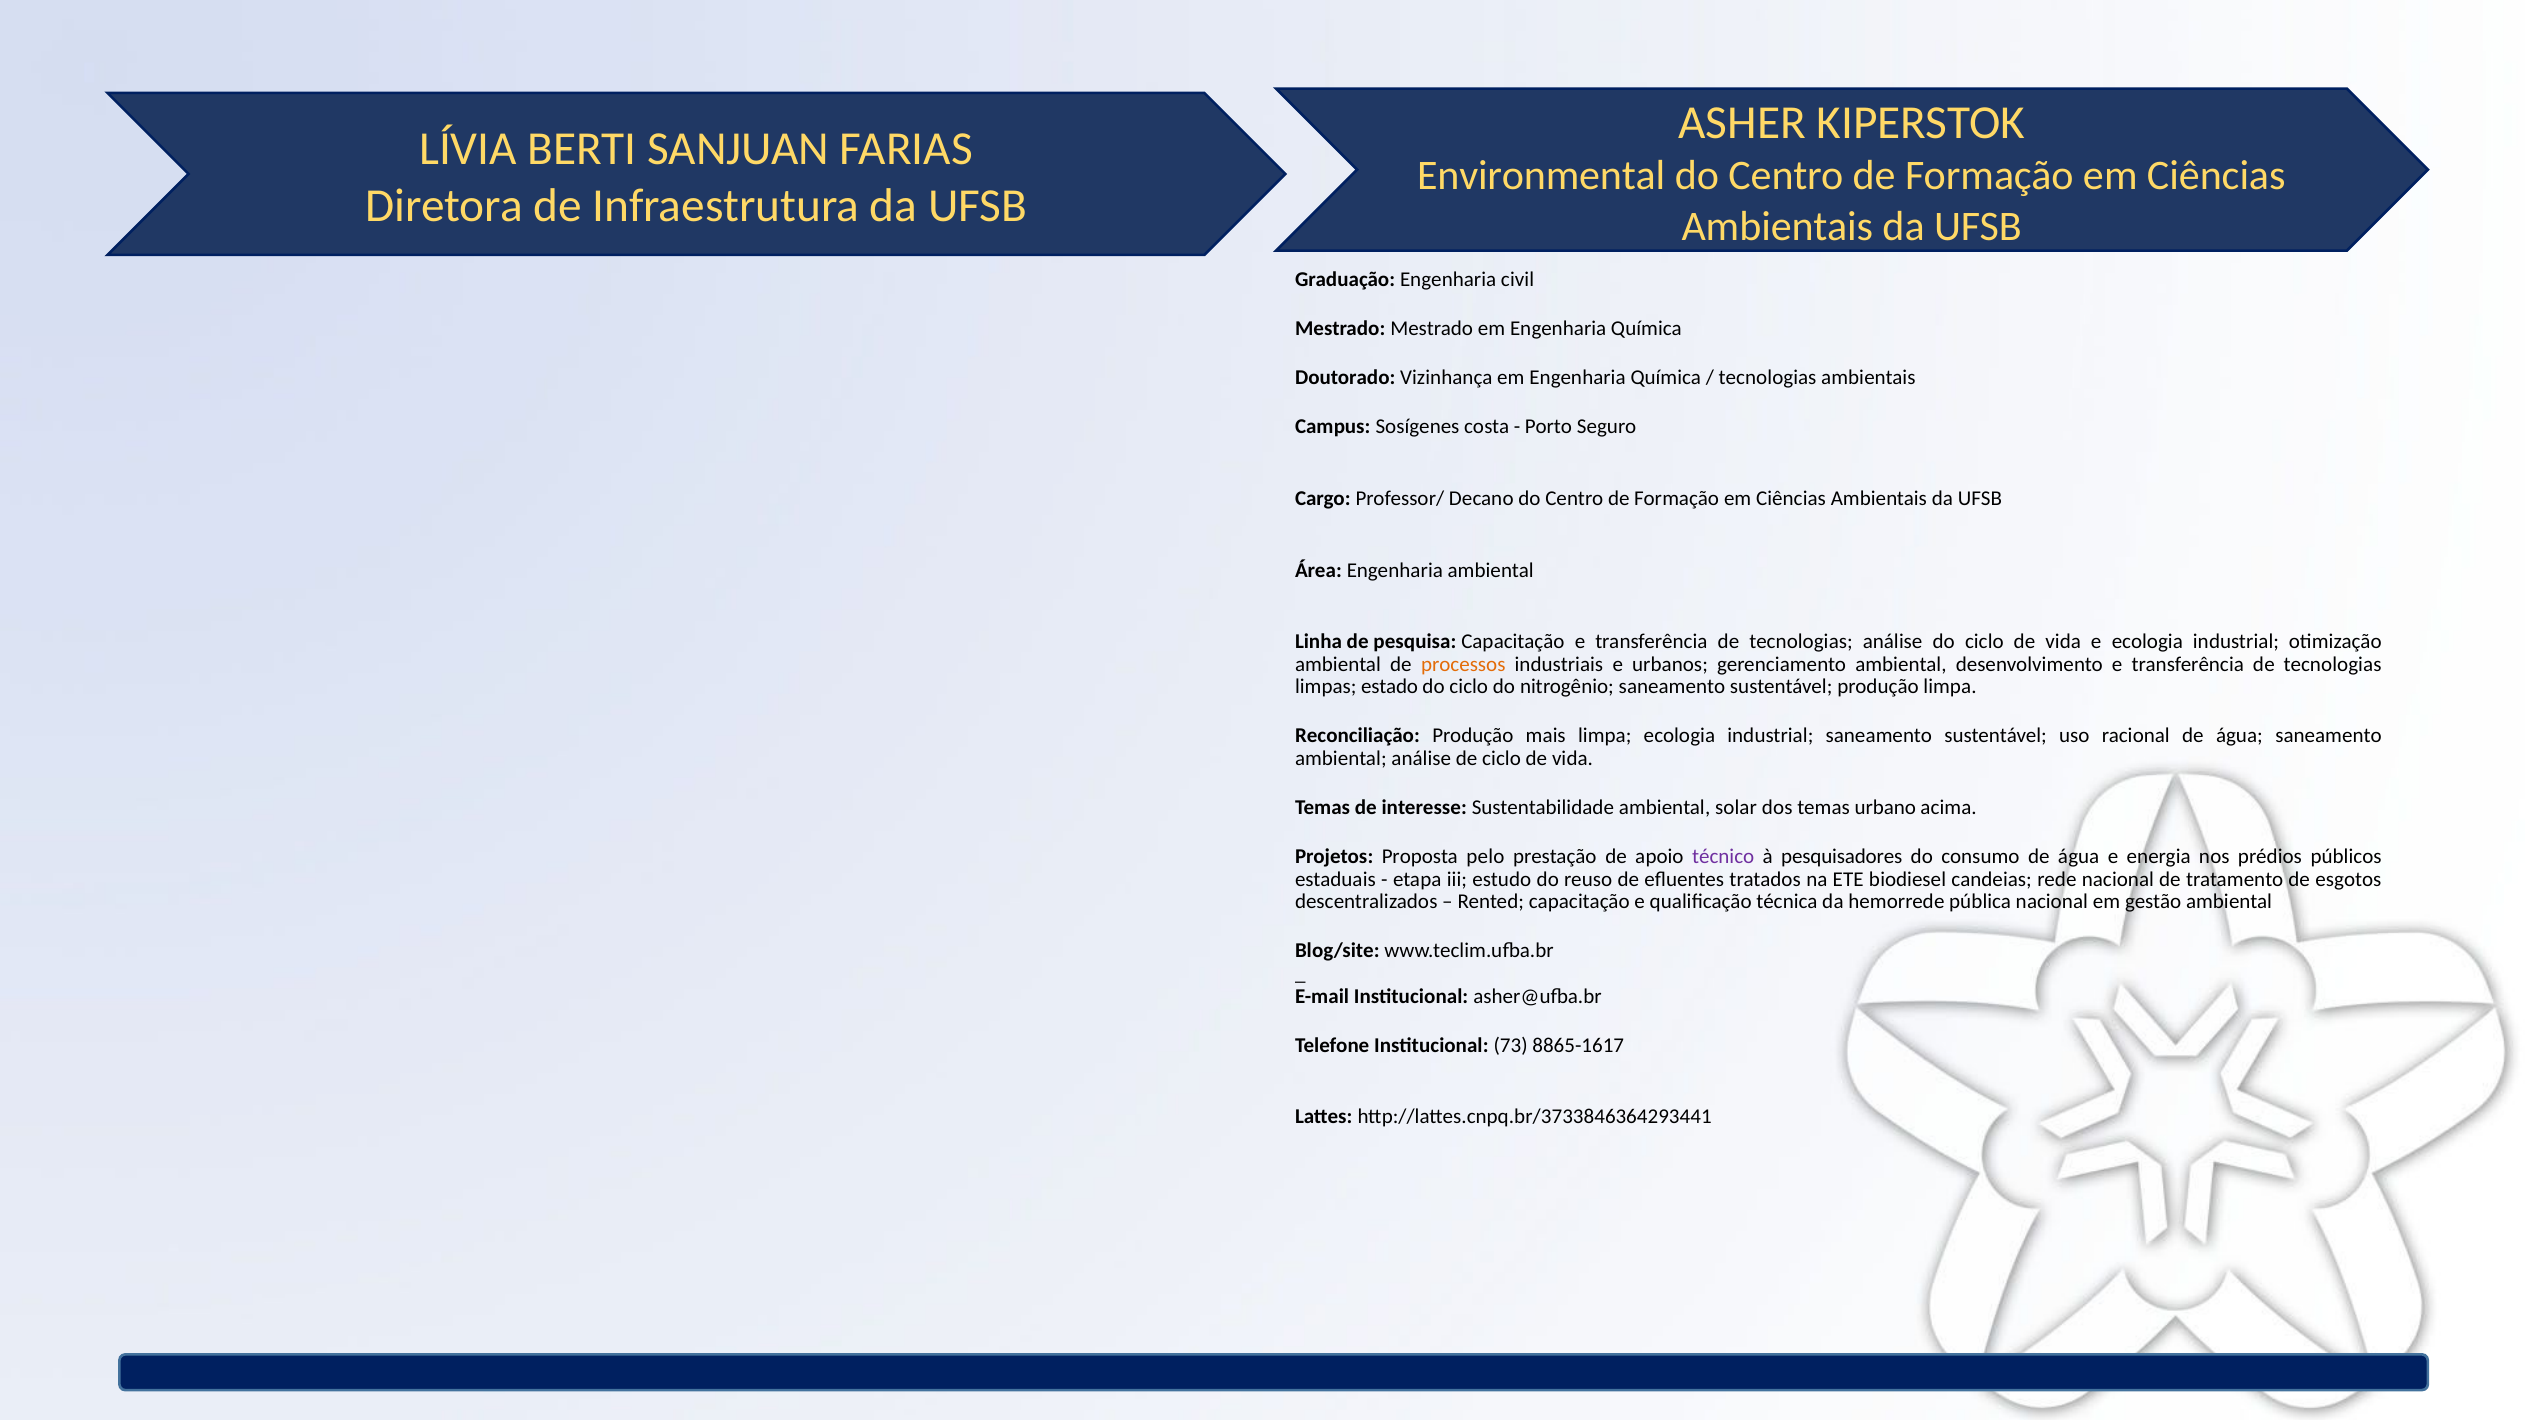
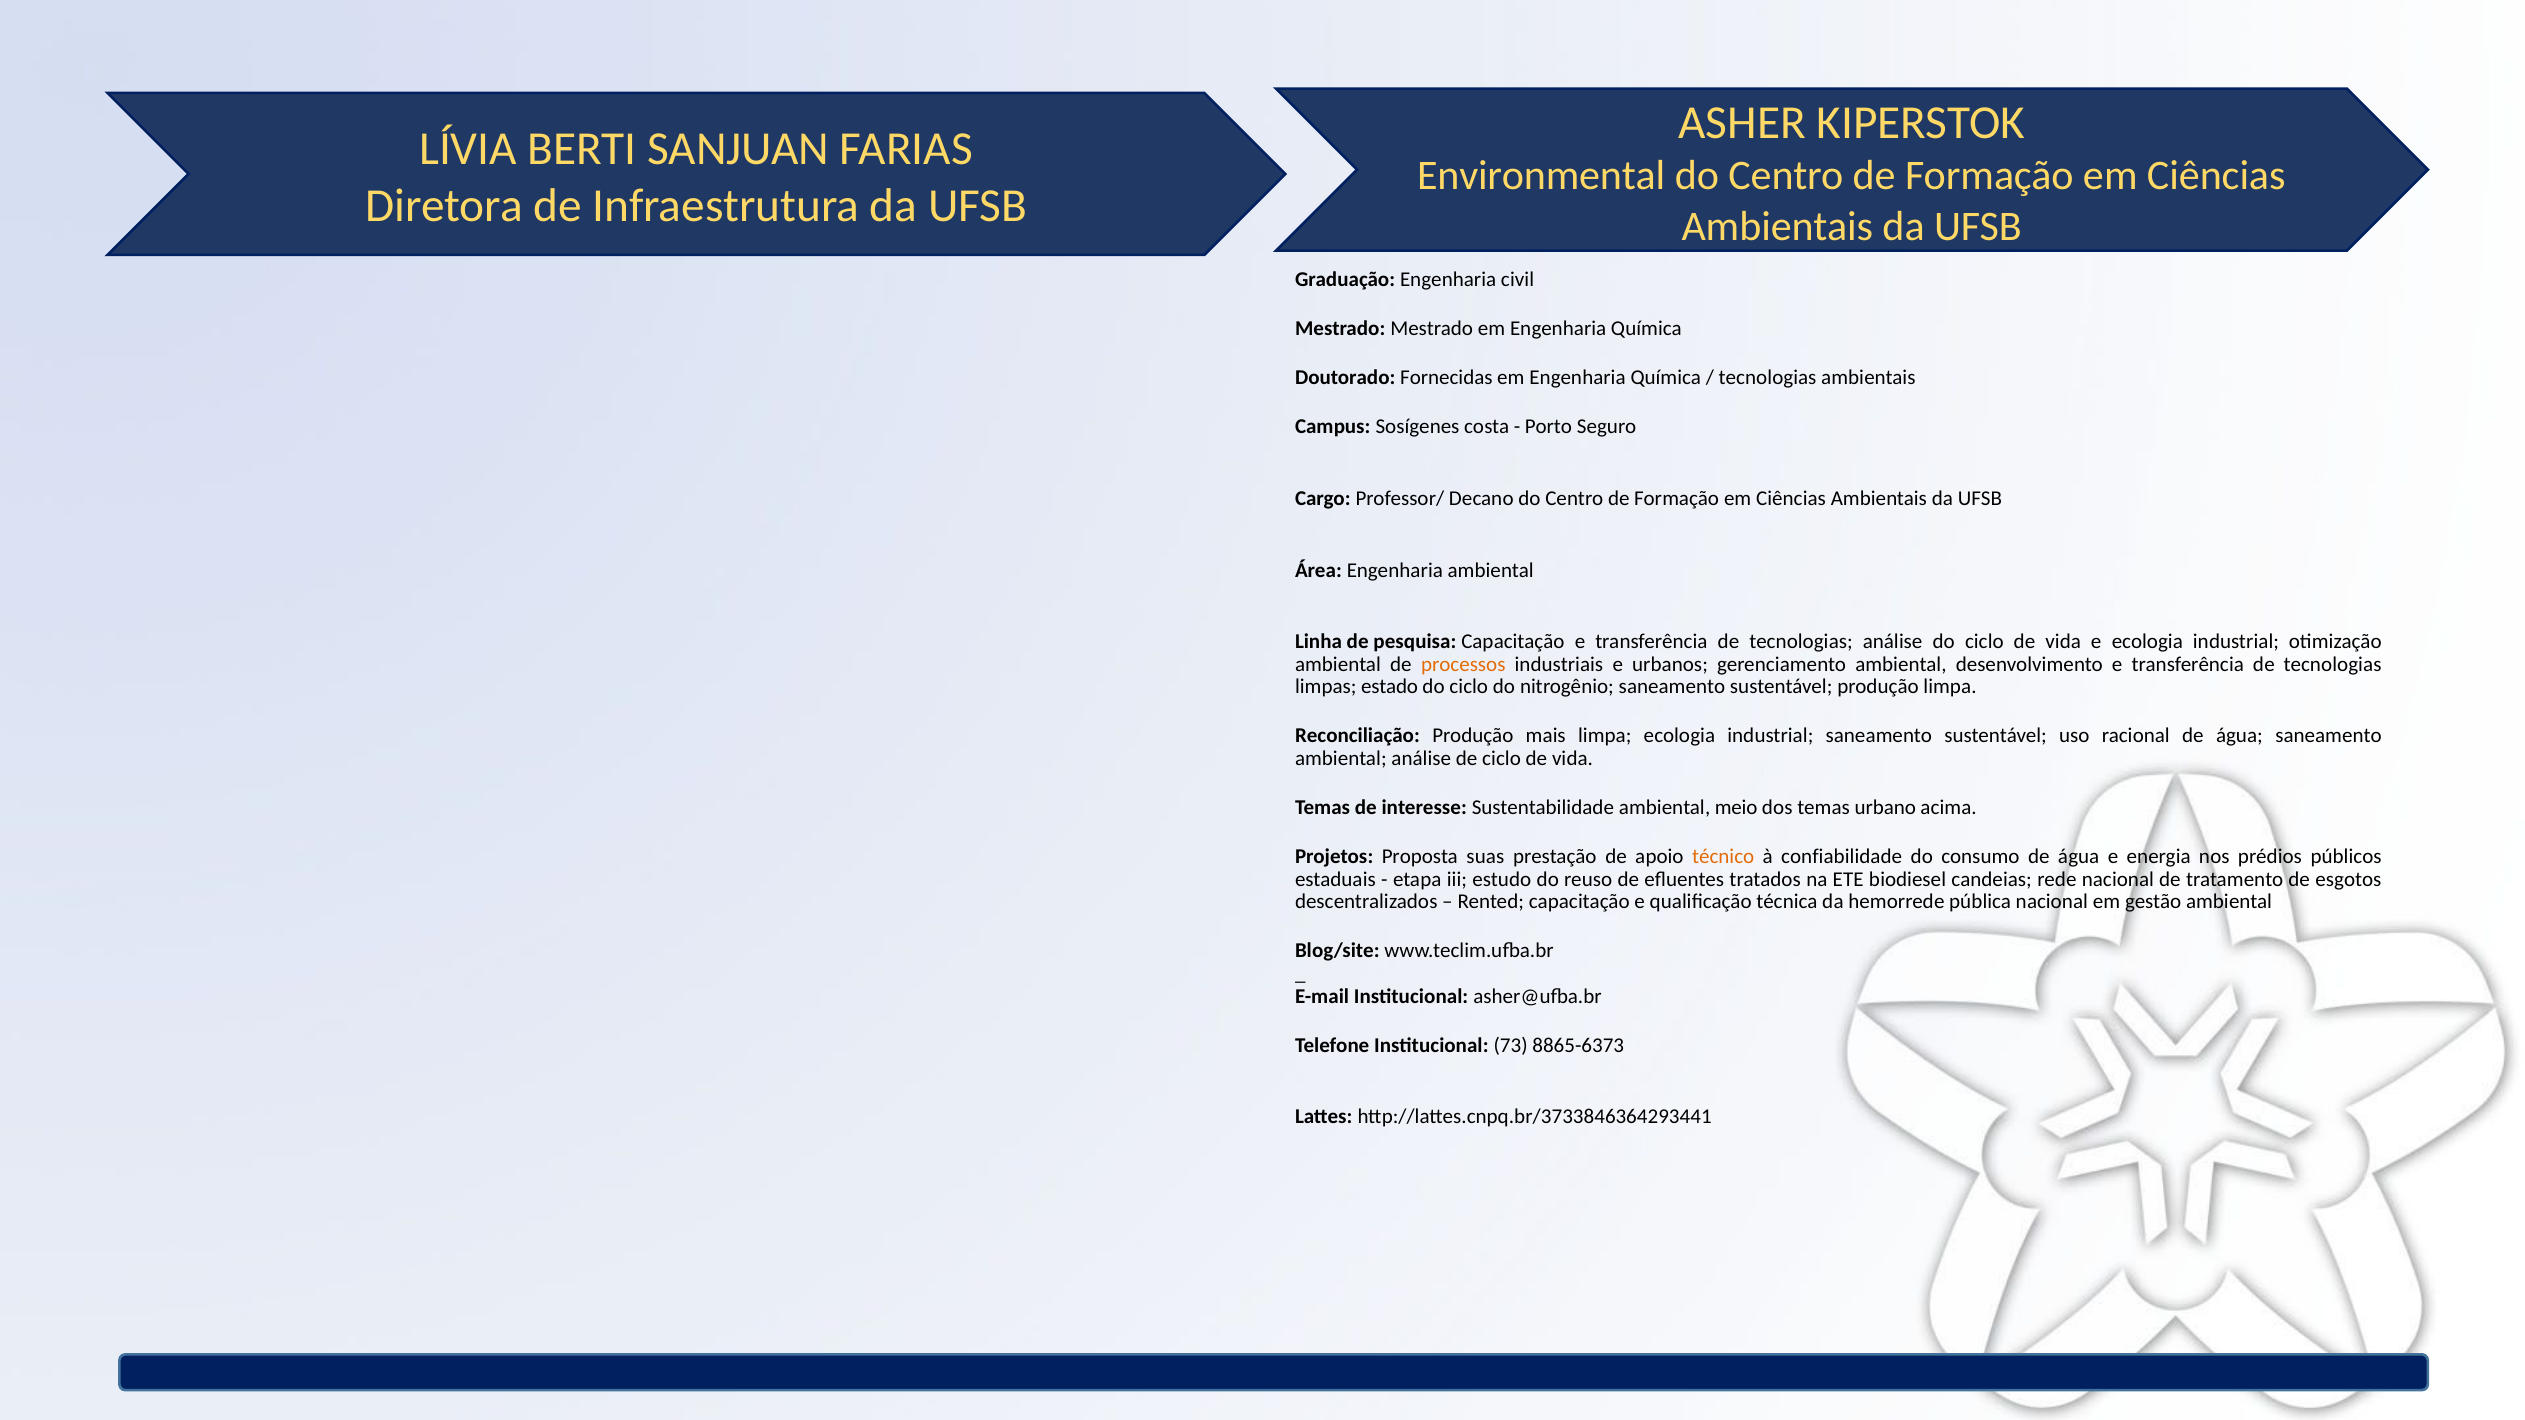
Vizinhança: Vizinhança -> Fornecidas
solar: solar -> meio
pelo: pelo -> suas
técnico colour: purple -> orange
pesquisadores: pesquisadores -> confiabilidade
8865-1617: 8865-1617 -> 8865-6373
